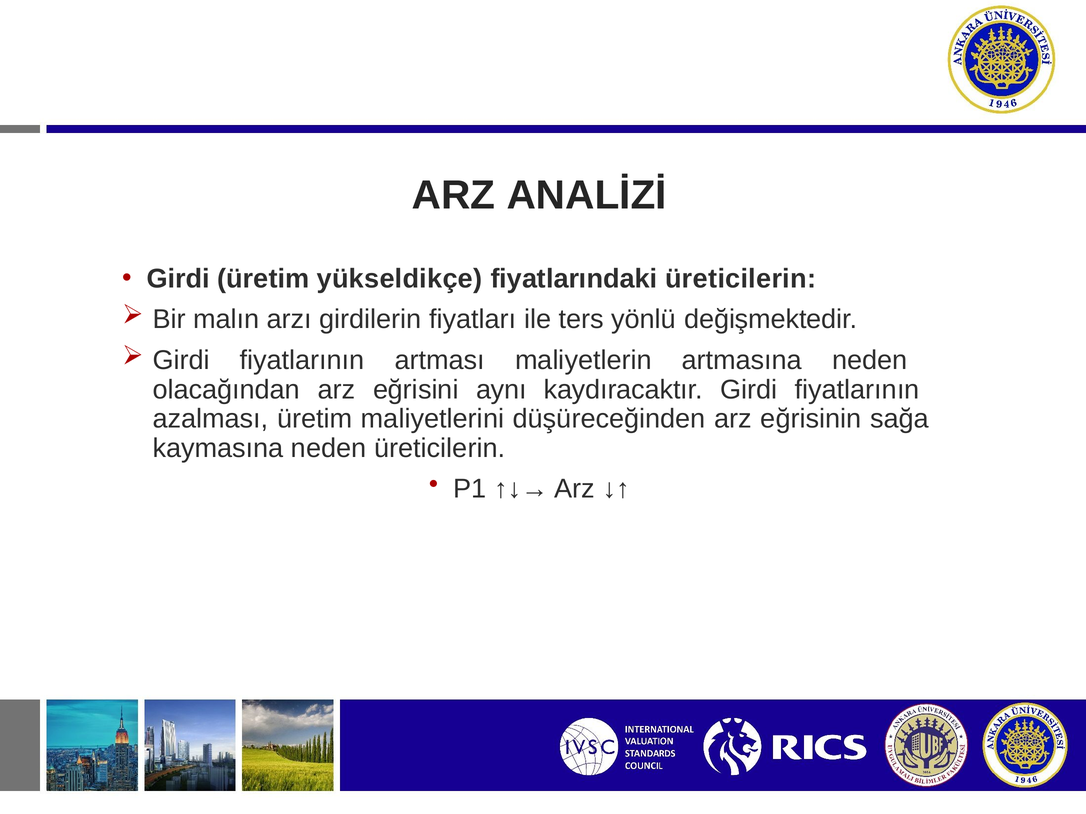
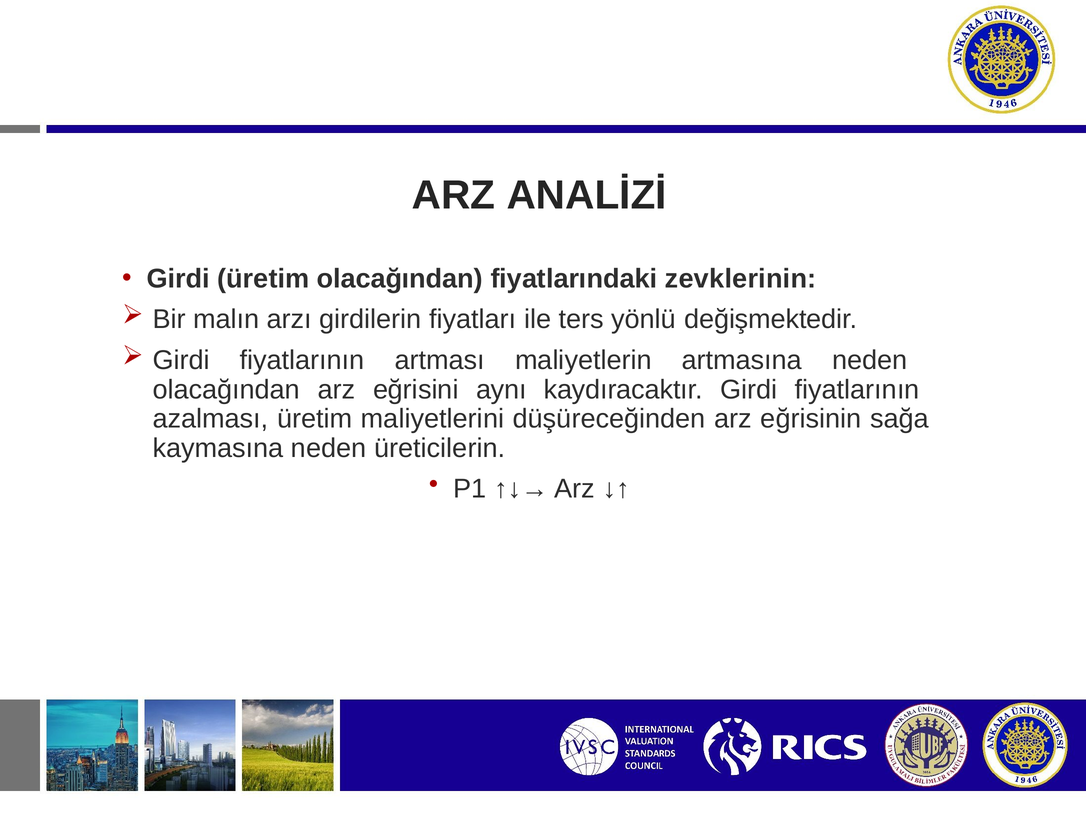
üretim yükseldikçe: yükseldikçe -> olacağından
fiyatlarındaki üreticilerin: üreticilerin -> zevklerinin
